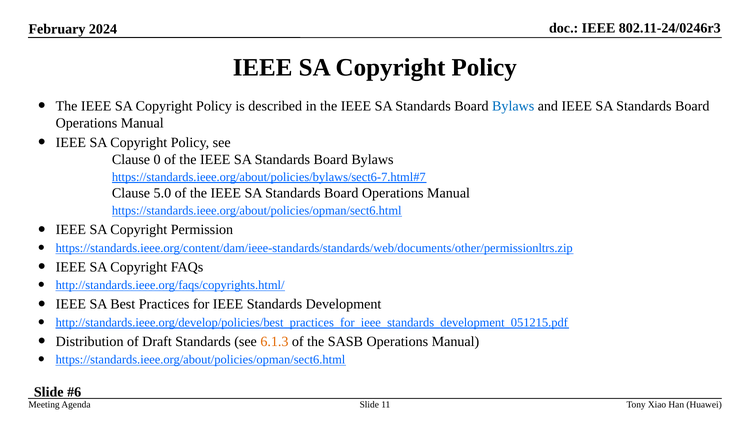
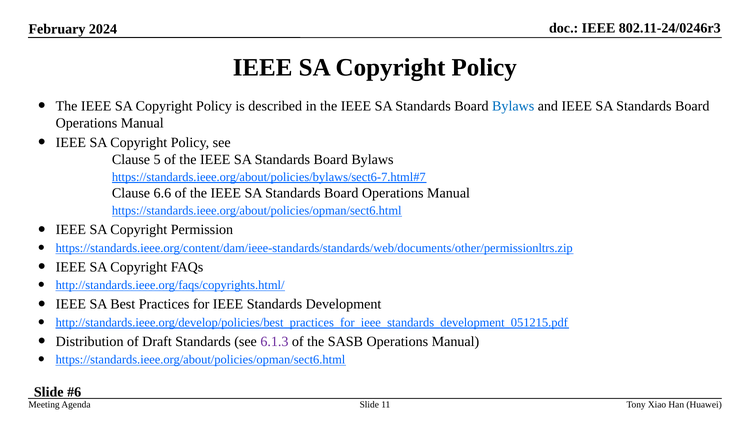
0: 0 -> 5
5.0: 5.0 -> 6.6
6.1.3 colour: orange -> purple
